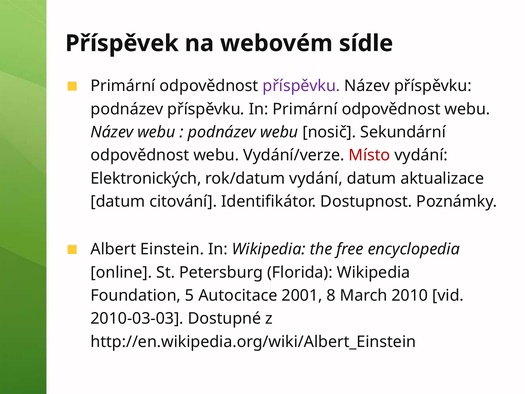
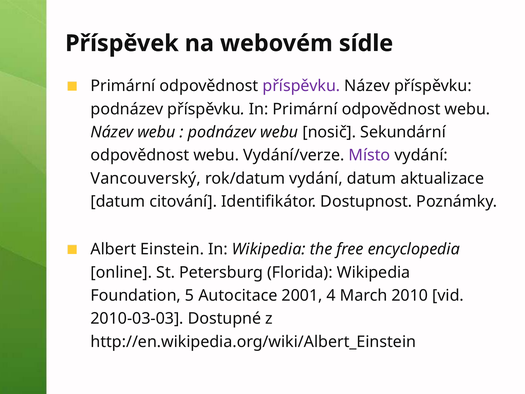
Místo colour: red -> purple
Elektronických: Elektronických -> Vancouverský
8: 8 -> 4
